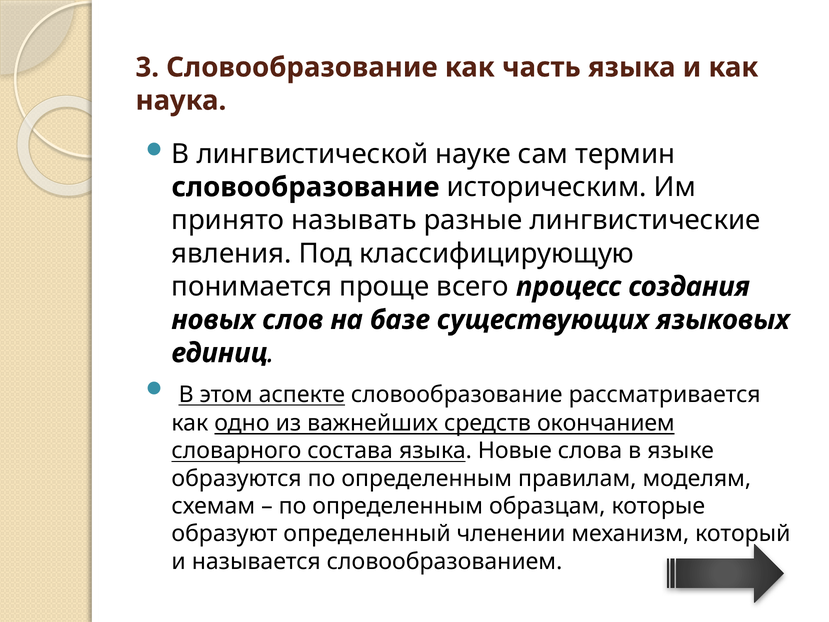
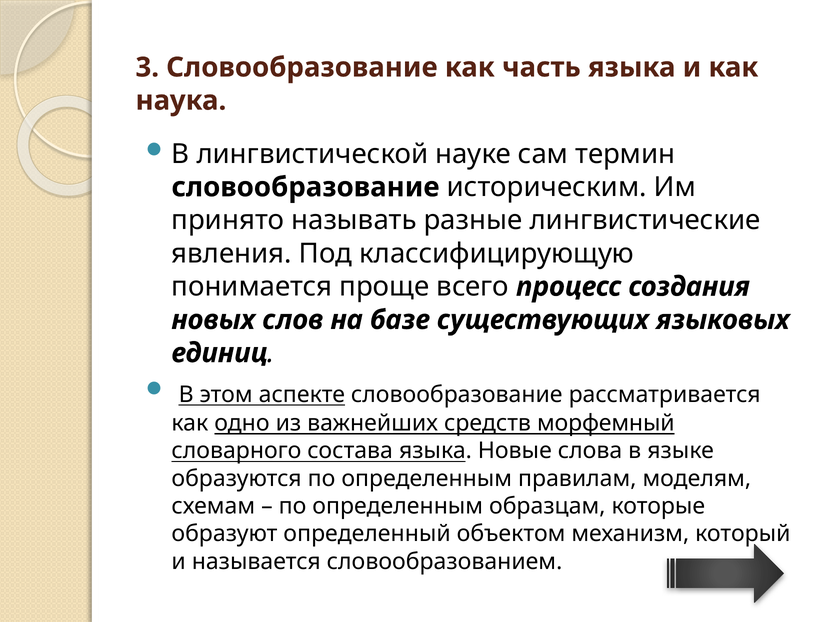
окончанием: окончанием -> морфемный
членении: членении -> объектом
